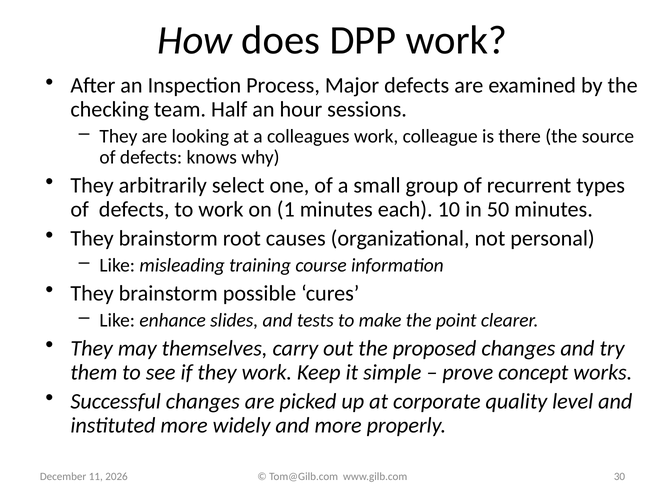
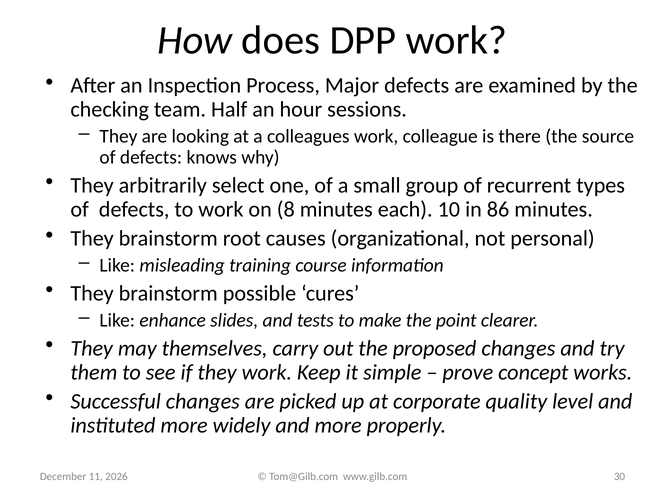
1: 1 -> 8
50: 50 -> 86
